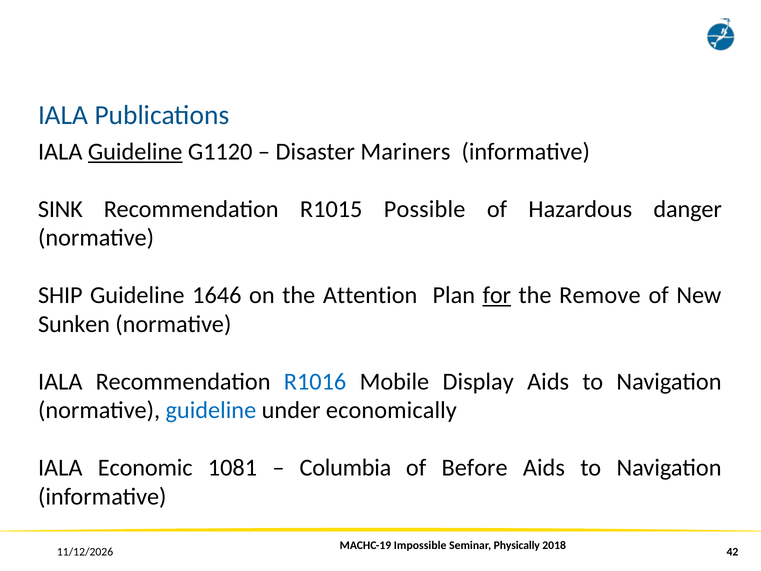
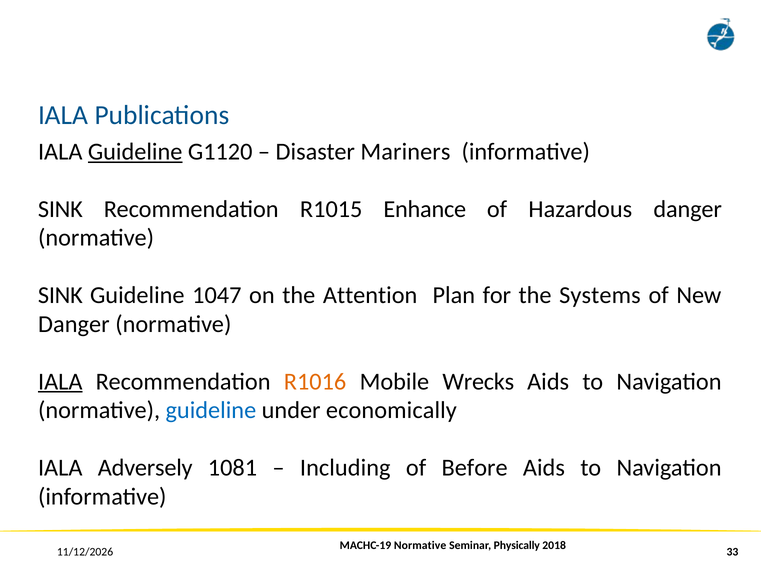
Possible: Possible -> Enhance
SHIP at (60, 295): SHIP -> SINK
1646: 1646 -> 1047
for underline: present -> none
Remove: Remove -> Systems
Sunken at (74, 324): Sunken -> Danger
IALA at (60, 381) underline: none -> present
R1016 colour: blue -> orange
Display: Display -> Wrecks
Economic: Economic -> Adversely
Columbia: Columbia -> Including
MACHC-19 Impossible: Impossible -> Normative
42: 42 -> 33
